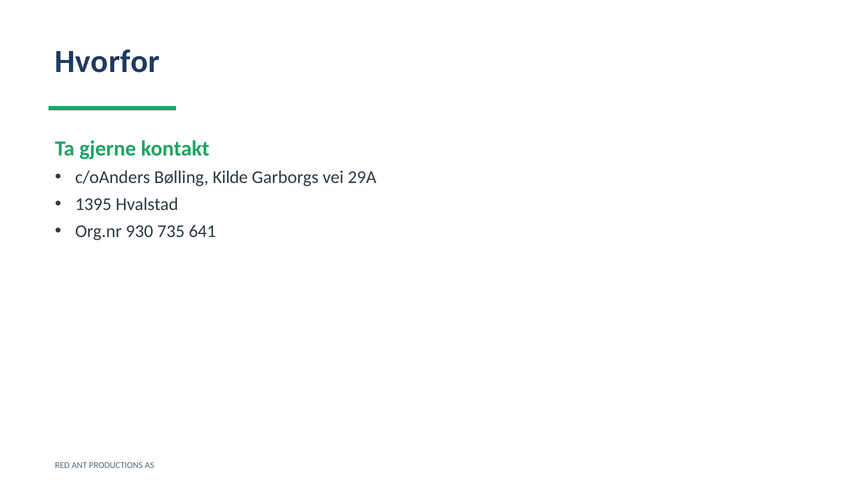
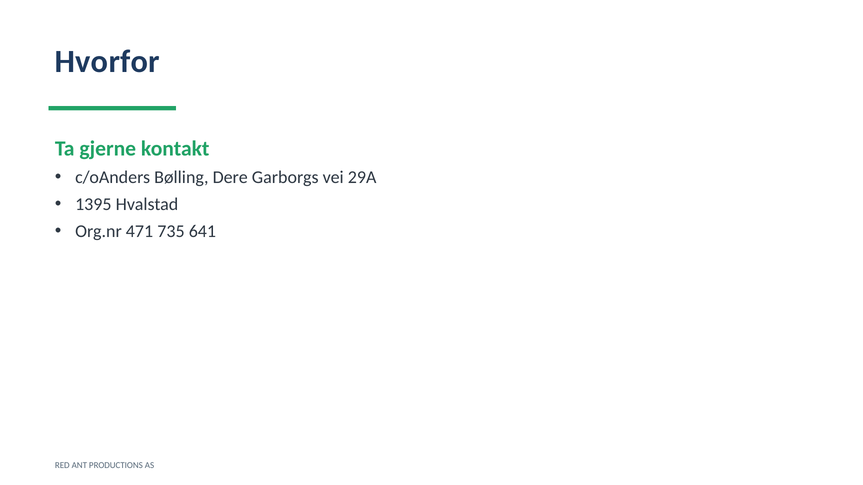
Kilde: Kilde -> Dere
930: 930 -> 471
